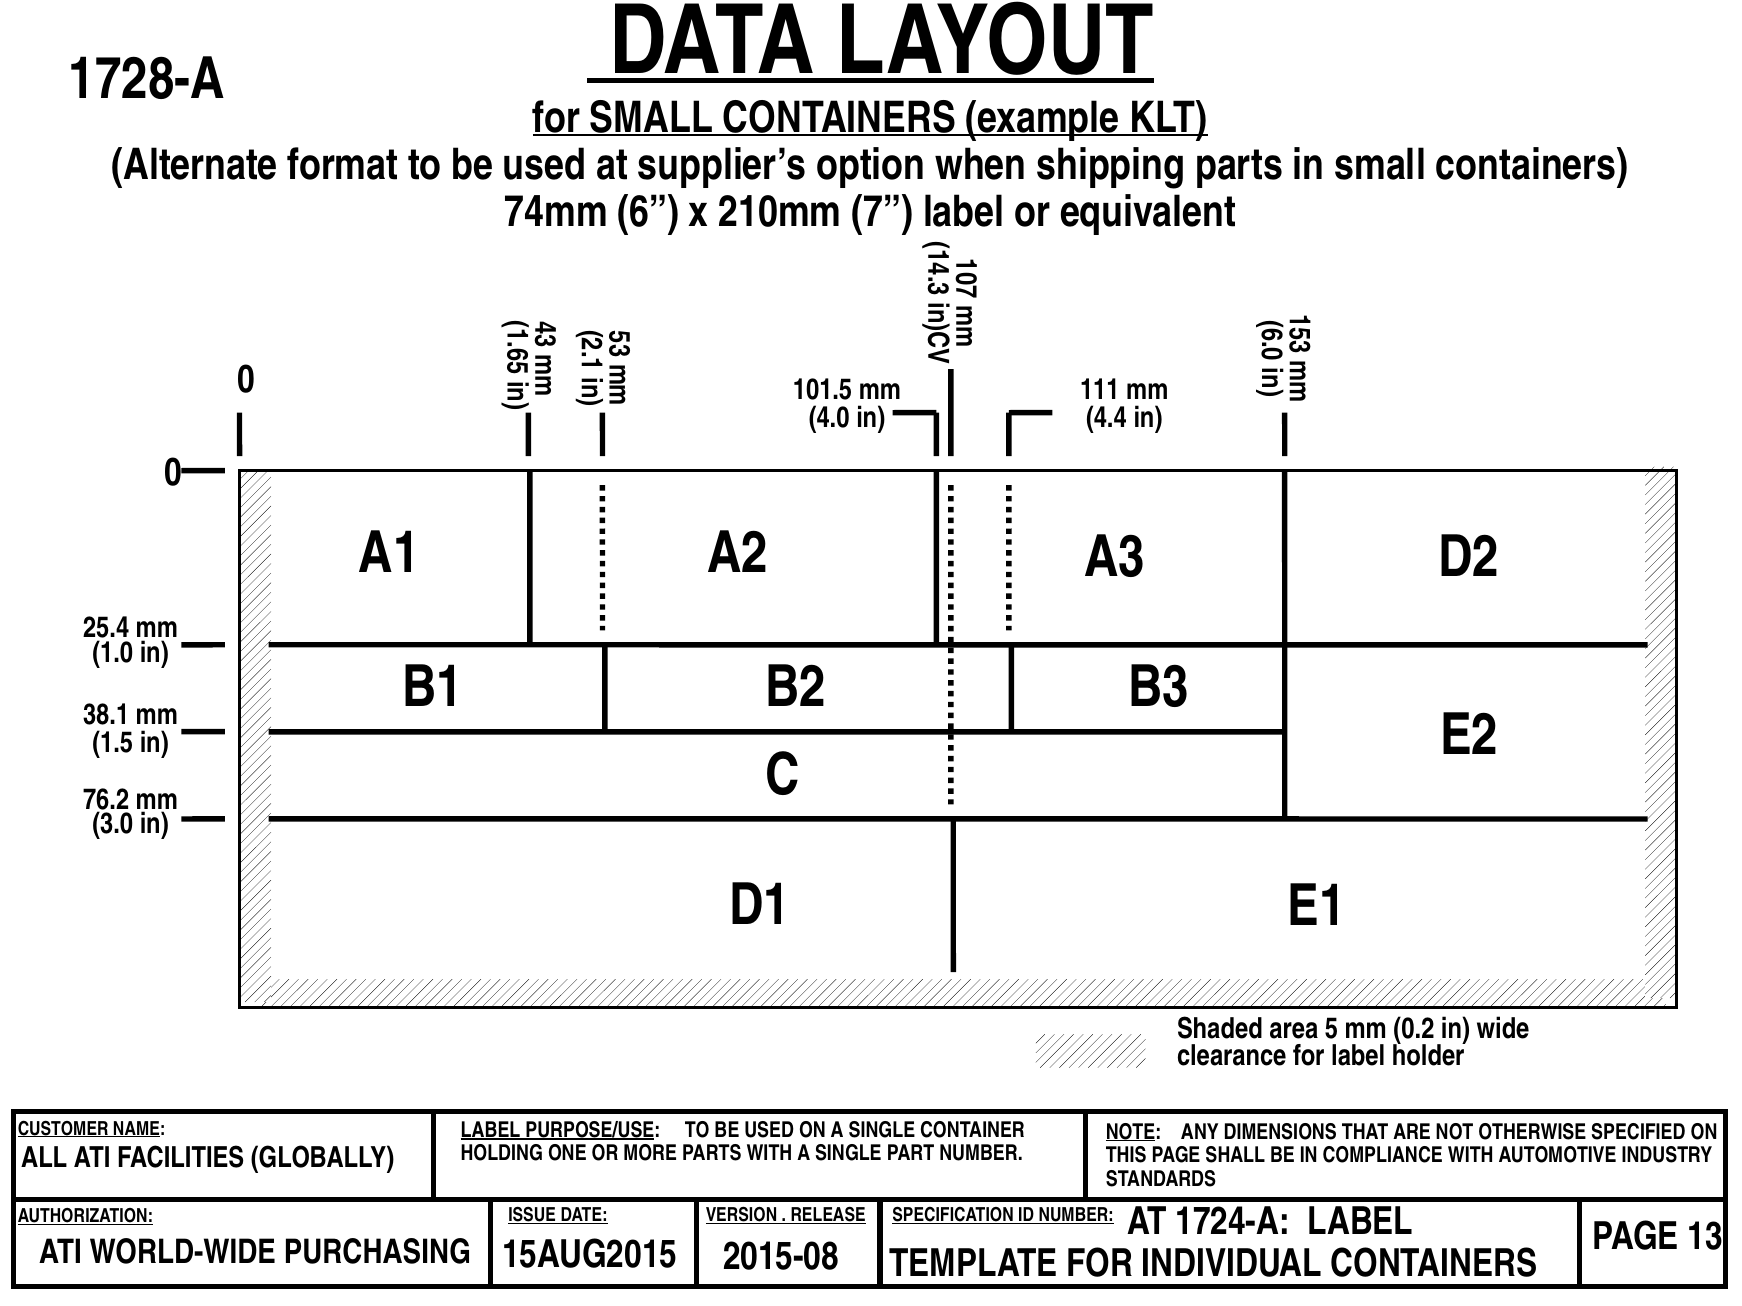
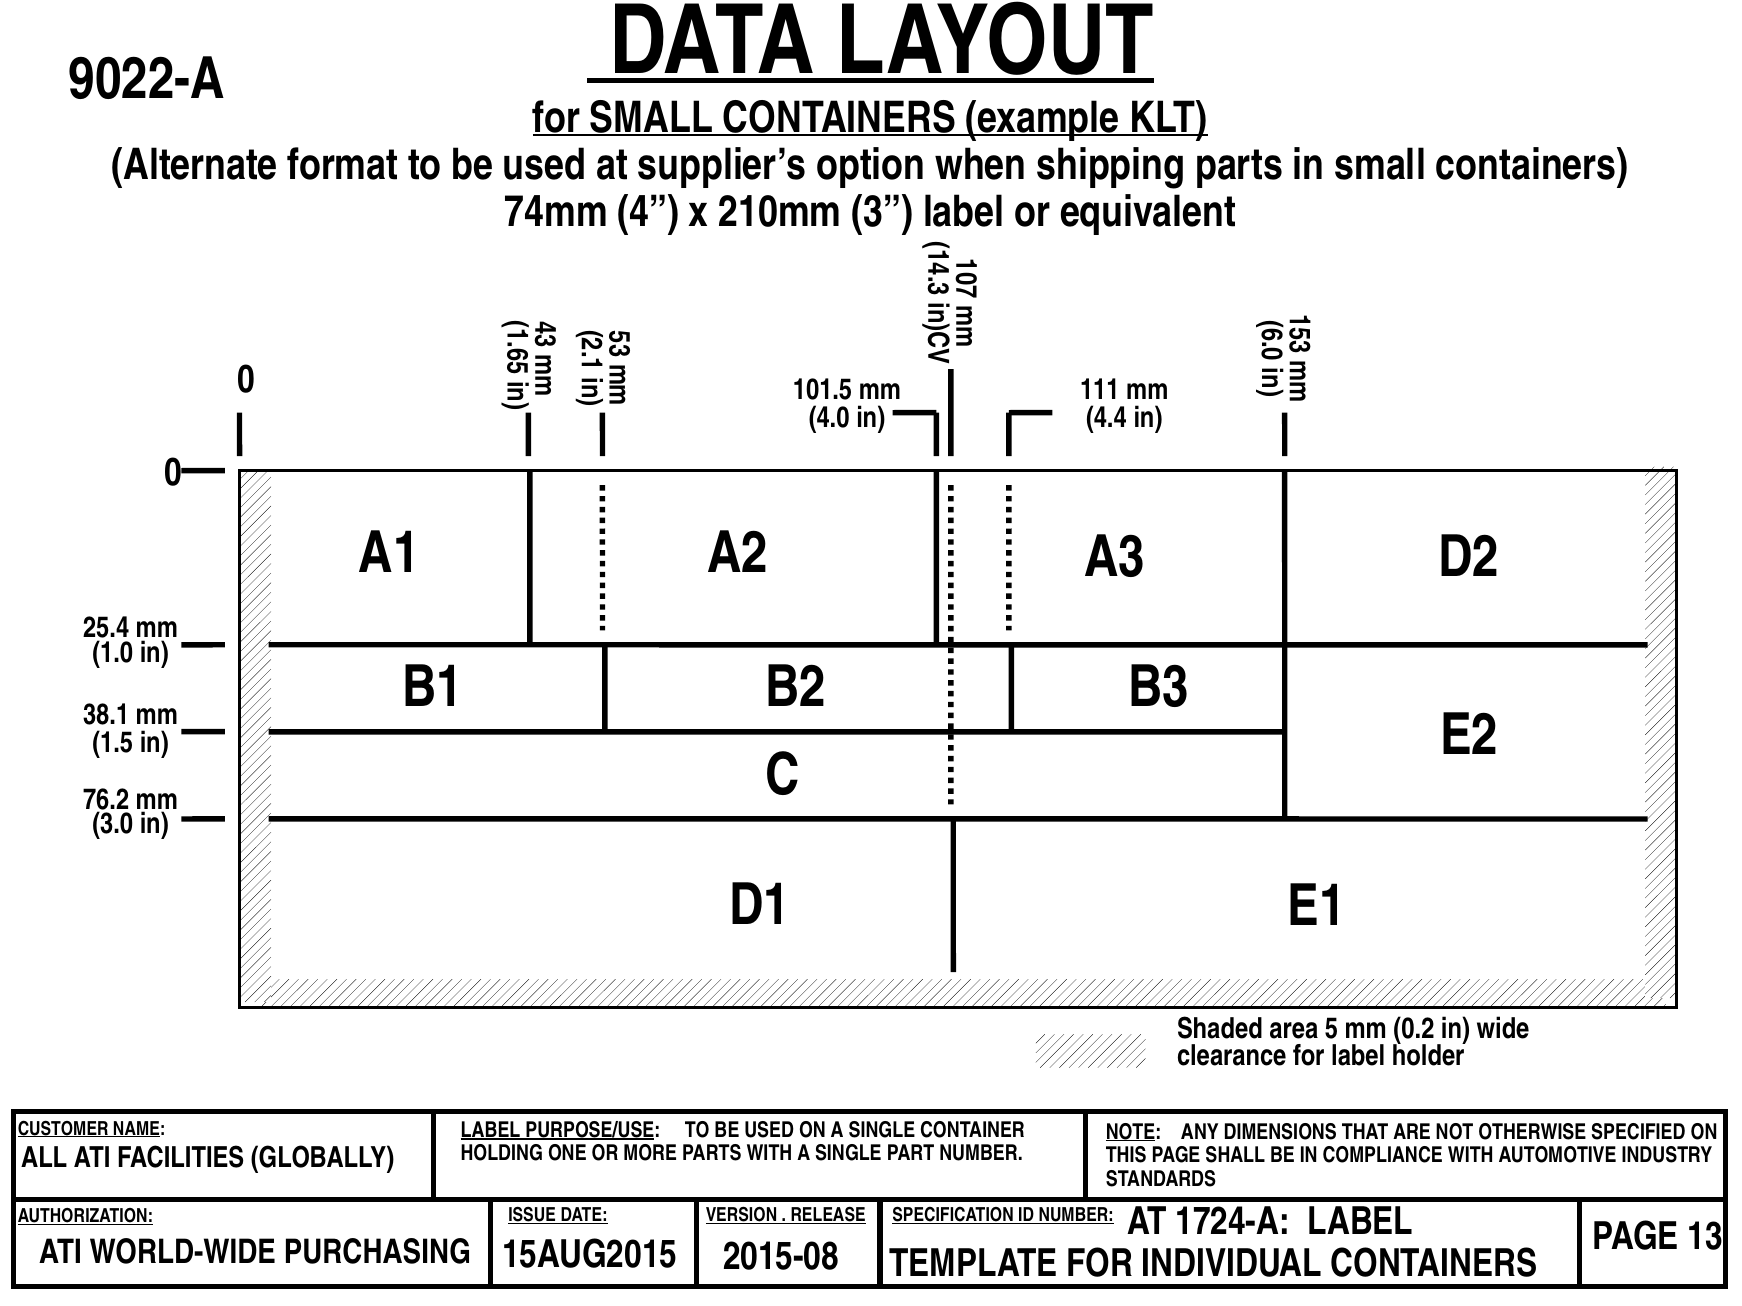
1728-A: 1728-A -> 9022-A
74mm 6: 6 -> 4
210mm 7: 7 -> 3
